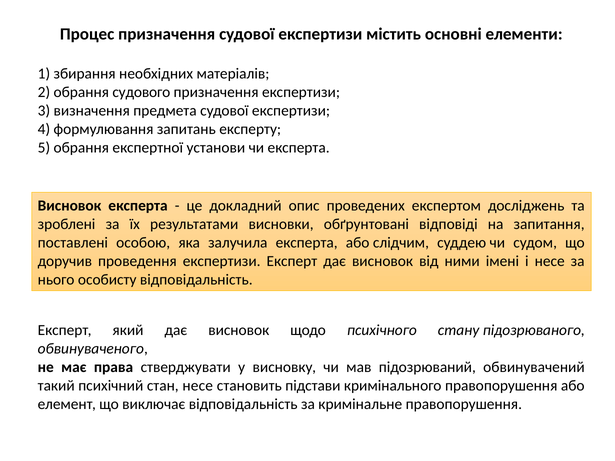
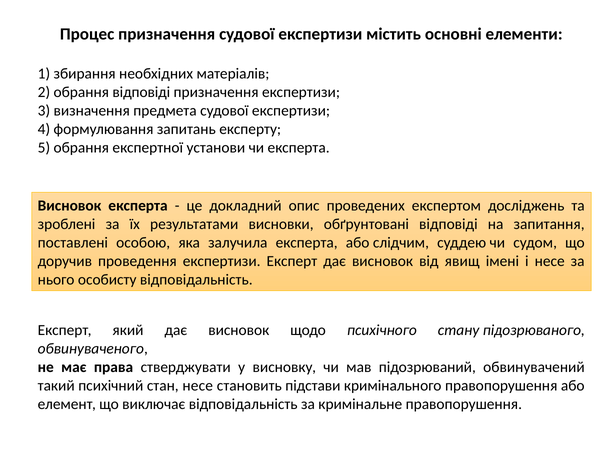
обрання судового: судового -> відповіді
ними: ними -> явищ
